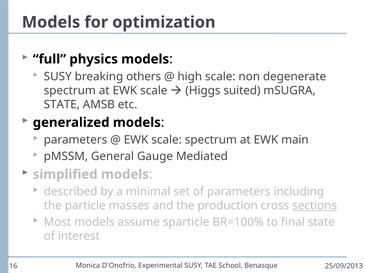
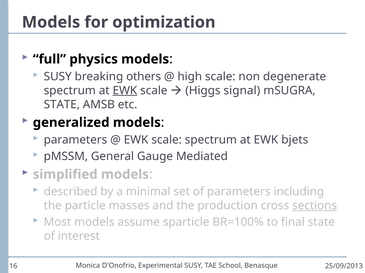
EWK at (125, 91) underline: none -> present
suited: suited -> signal
main: main -> bjets
